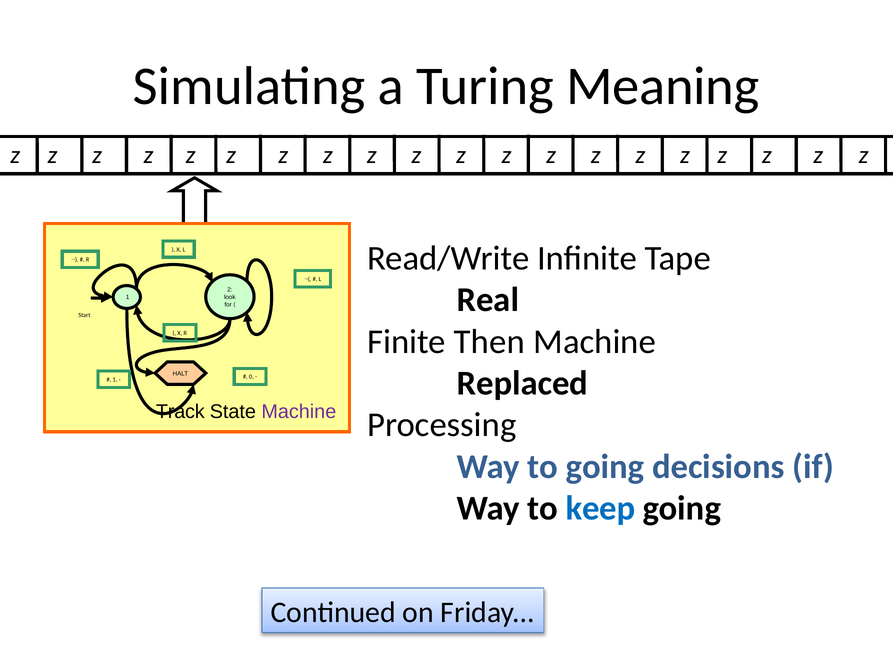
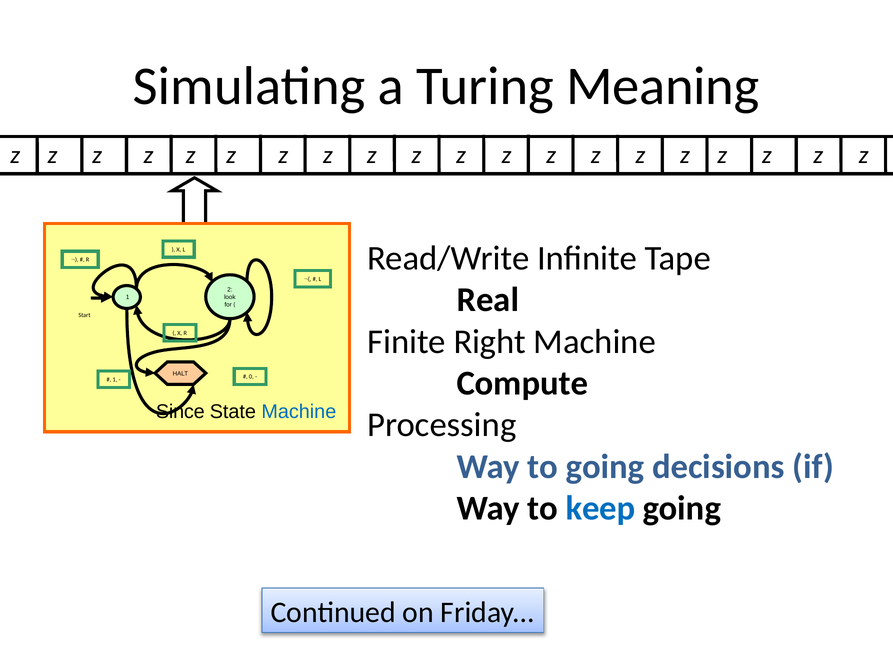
Then: Then -> Right
Replaced: Replaced -> Compute
Track: Track -> Since
Machine at (299, 412) colour: purple -> blue
